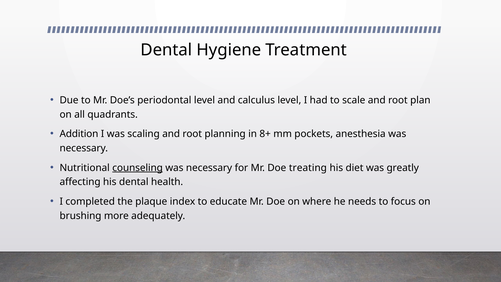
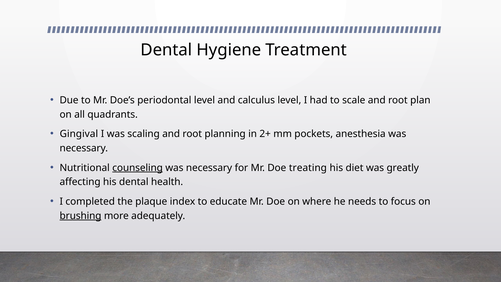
Addition: Addition -> Gingival
8+: 8+ -> 2+
brushing underline: none -> present
